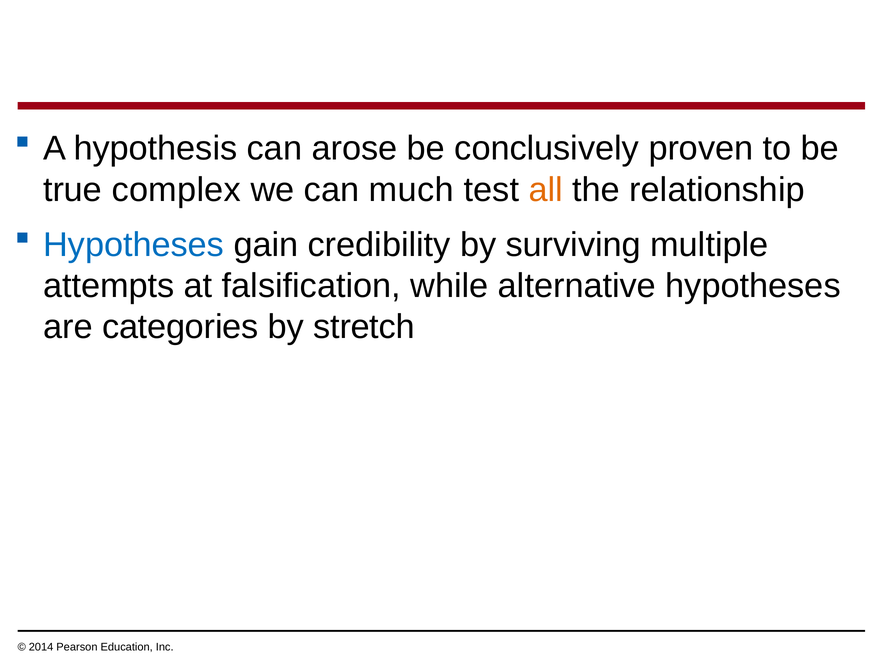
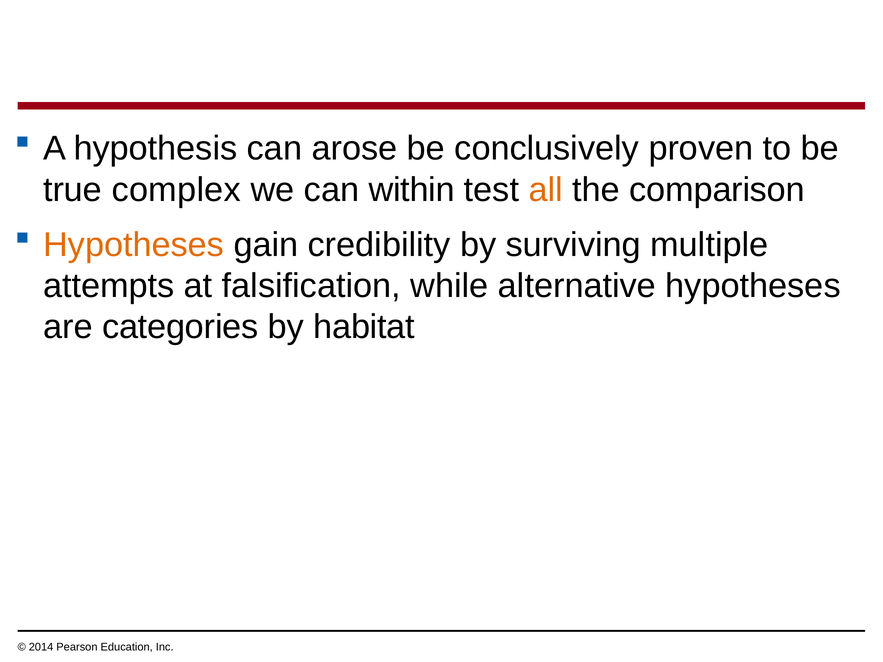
much: much -> within
relationship: relationship -> comparison
Hypotheses at (134, 245) colour: blue -> orange
stretch: stretch -> habitat
